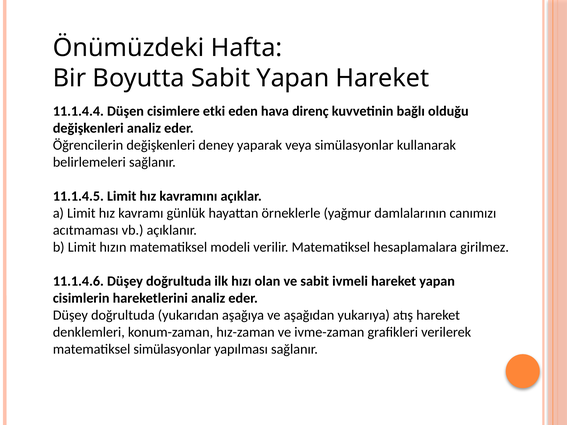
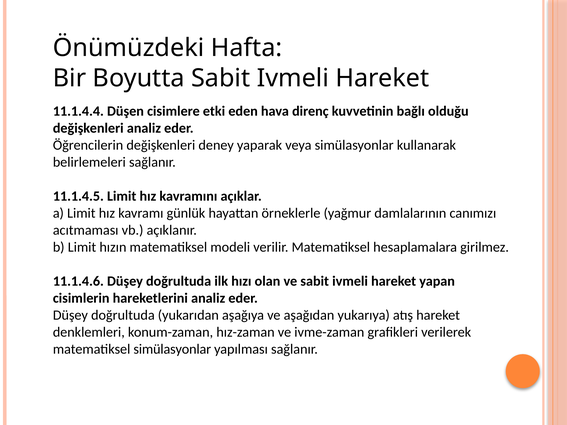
Boyutta Sabit Yapan: Yapan -> Ivmeli
